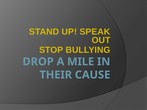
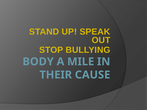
DROP: DROP -> BODY
